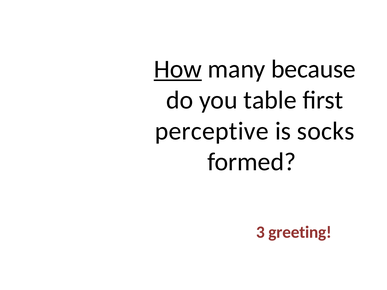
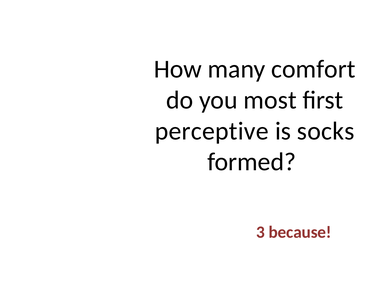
How underline: present -> none
because: because -> comfort
table: table -> most
greeting: greeting -> because
